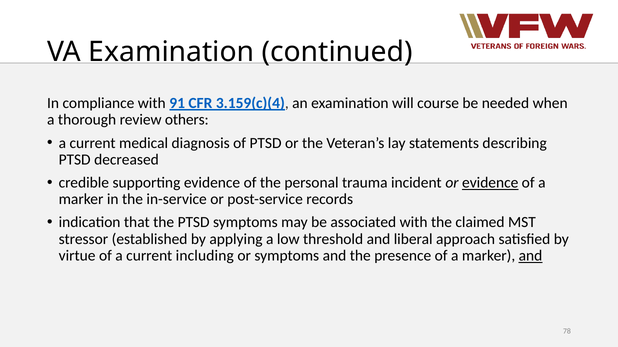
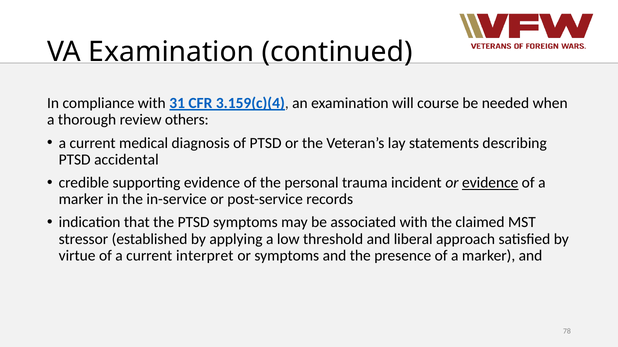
91: 91 -> 31
decreased: decreased -> accidental
including: including -> interpret
and at (531, 256) underline: present -> none
